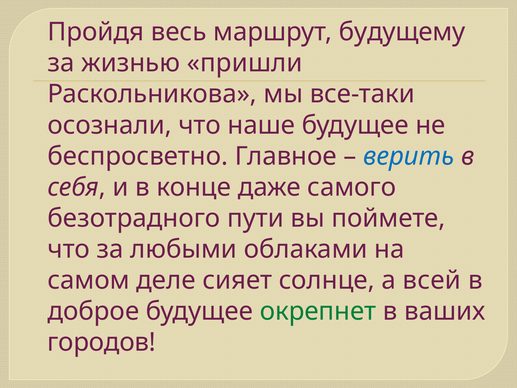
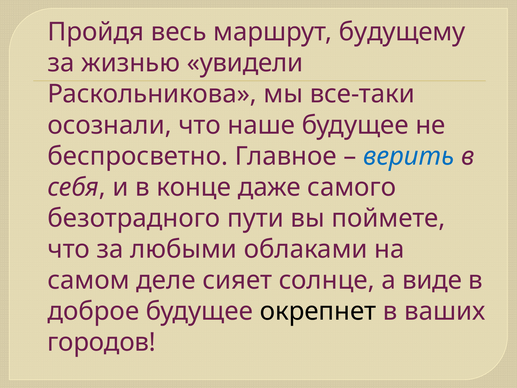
пришли: пришли -> увидели
всей: всей -> виде
окрепнет colour: green -> black
